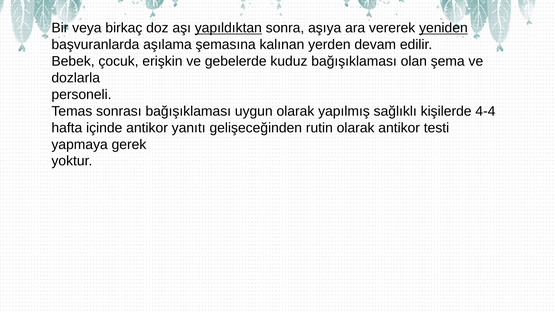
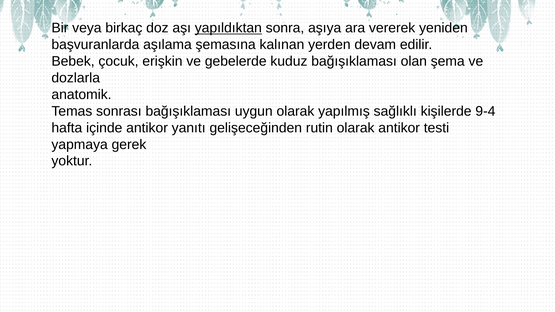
yeniden underline: present -> none
personeli: personeli -> anatomik
4-4: 4-4 -> 9-4
